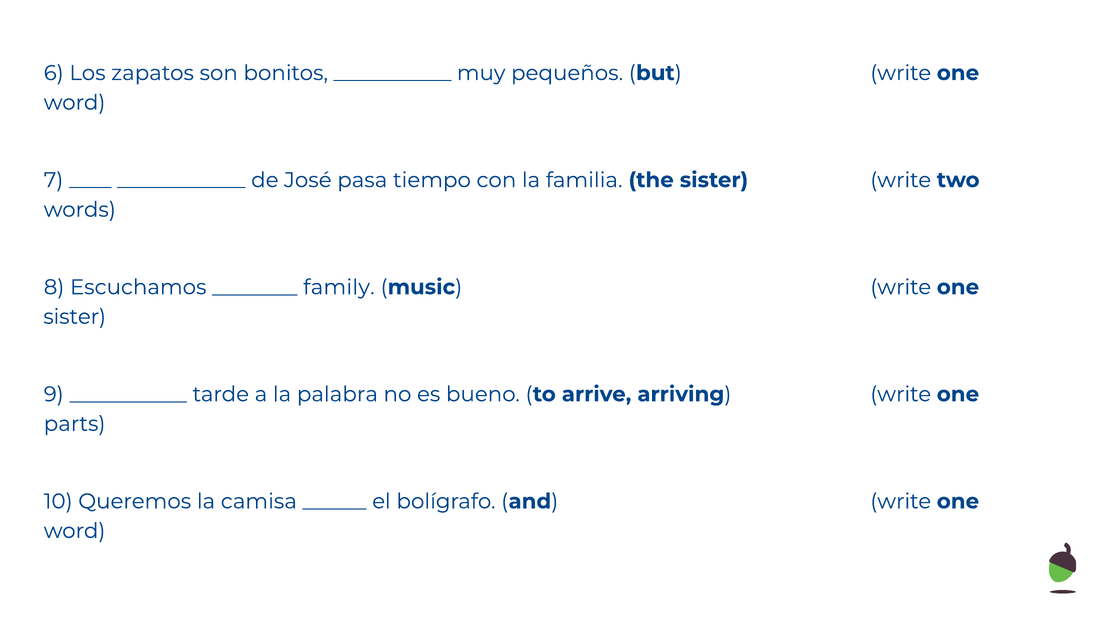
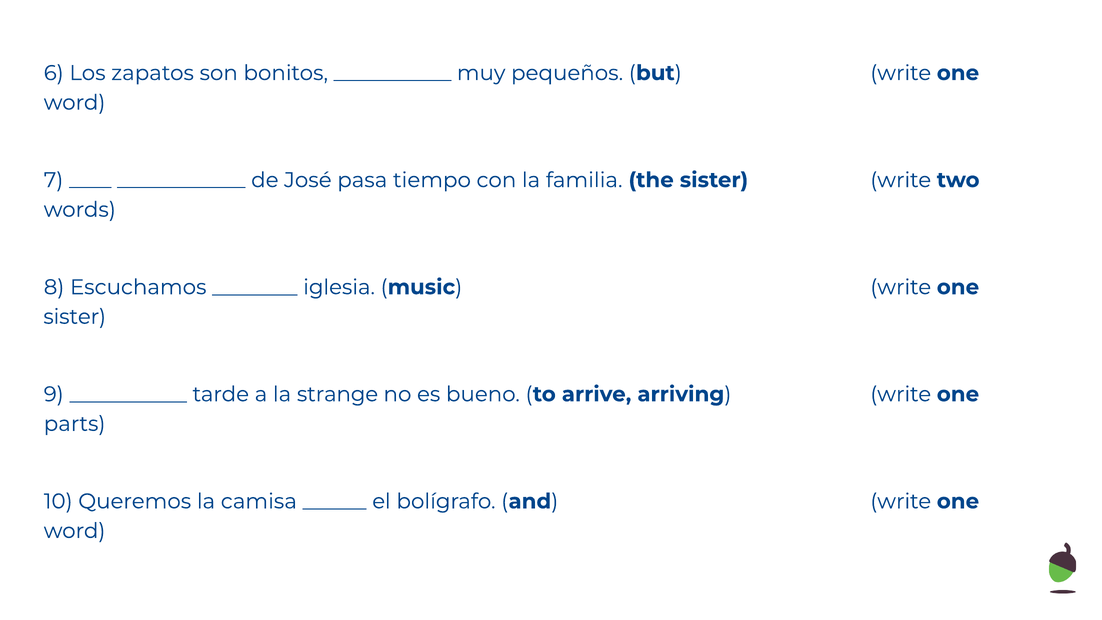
family: family -> iglesia
palabra: palabra -> strange
